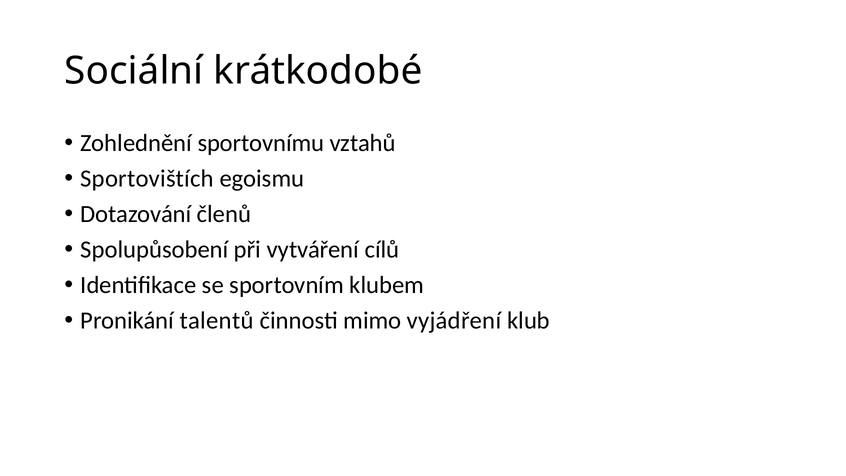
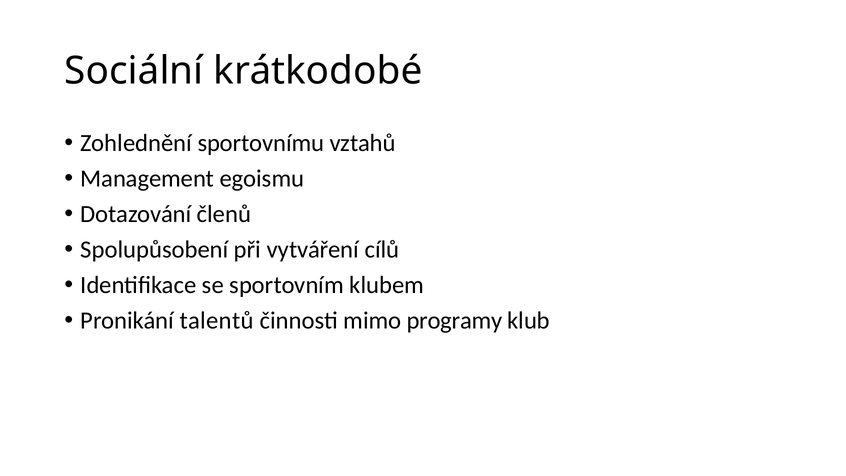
Sportovištích: Sportovištích -> Management
vyjádření: vyjádření -> programy
